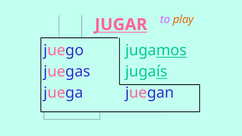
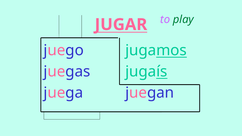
play colour: orange -> green
